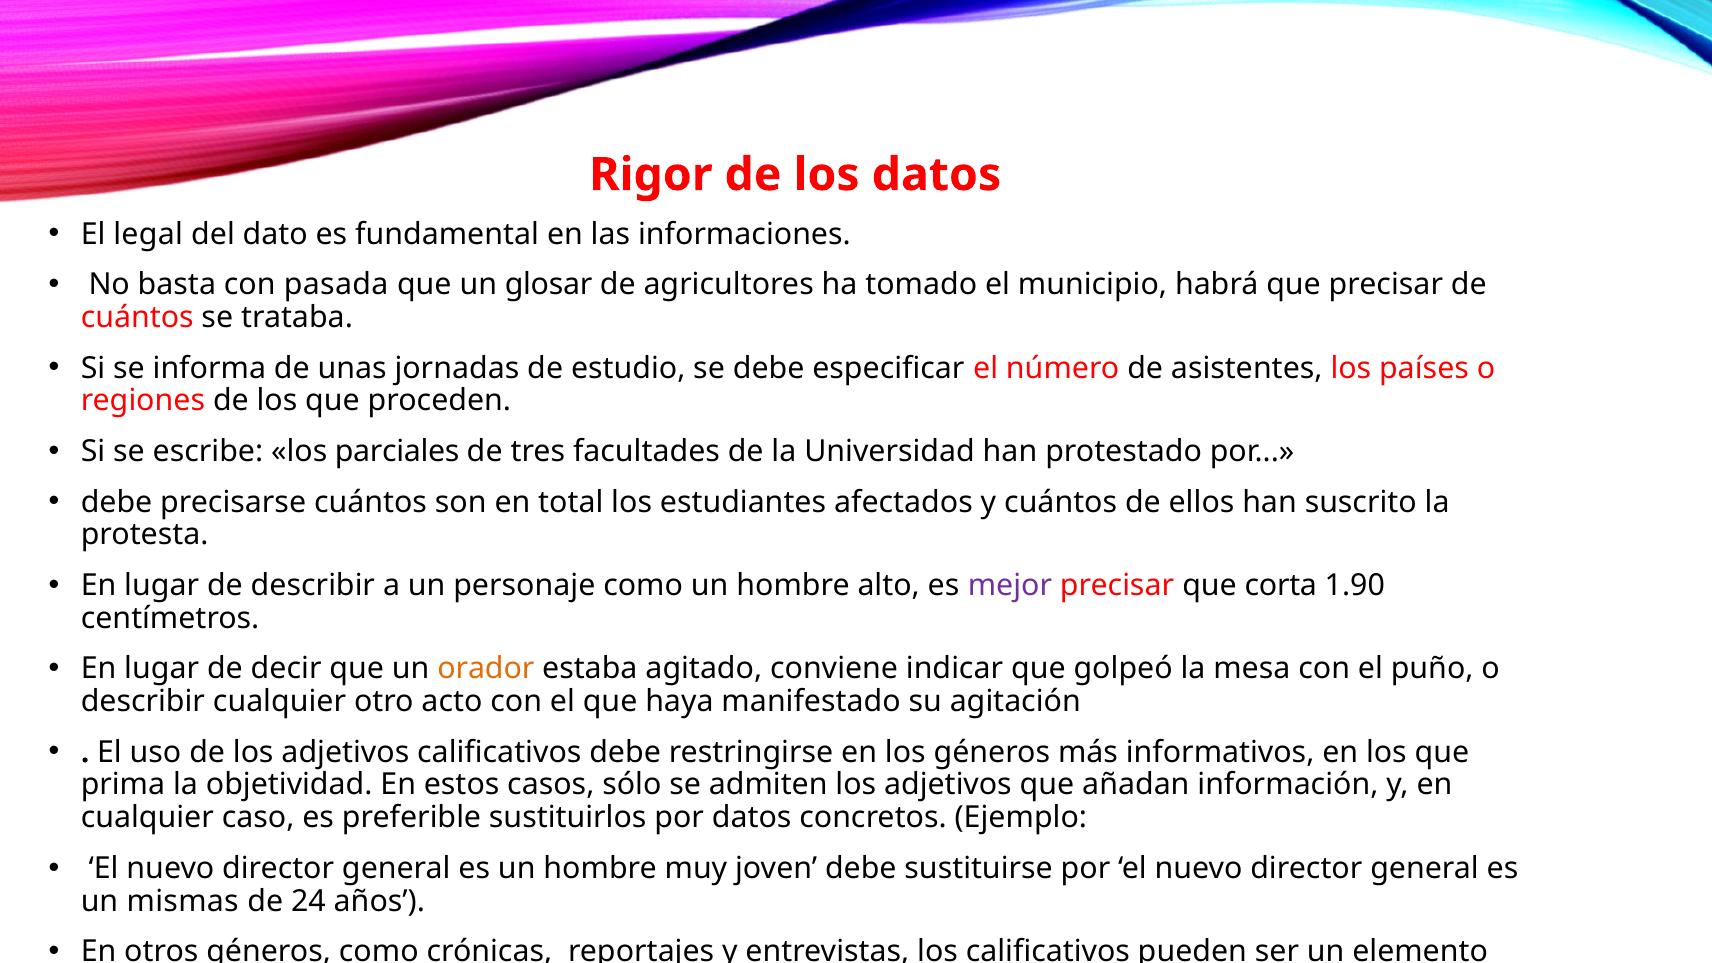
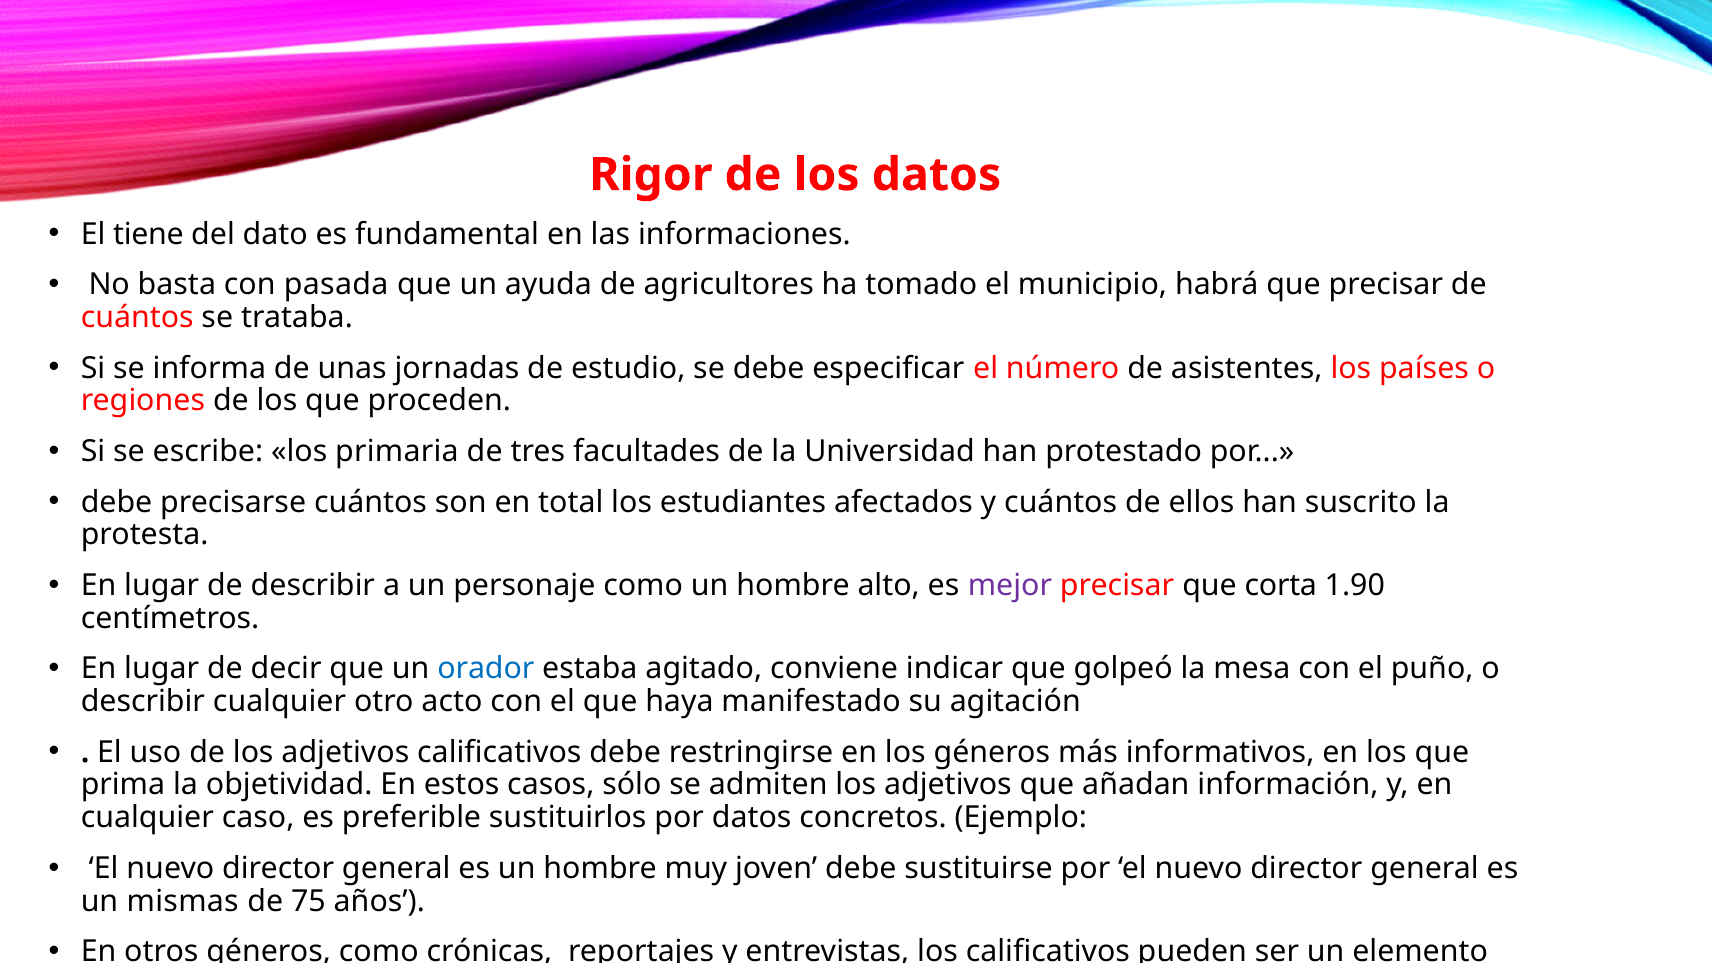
legal: legal -> tiene
glosar: glosar -> ayuda
parciales: parciales -> primaria
orador colour: orange -> blue
24: 24 -> 75
